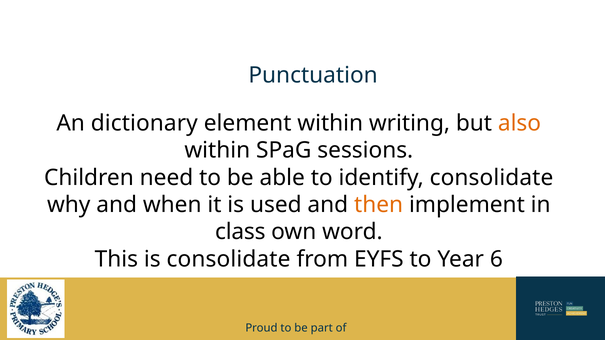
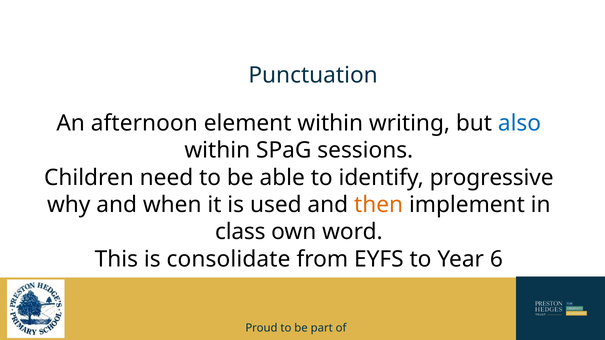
dictionary: dictionary -> afternoon
also colour: orange -> blue
identify consolidate: consolidate -> progressive
